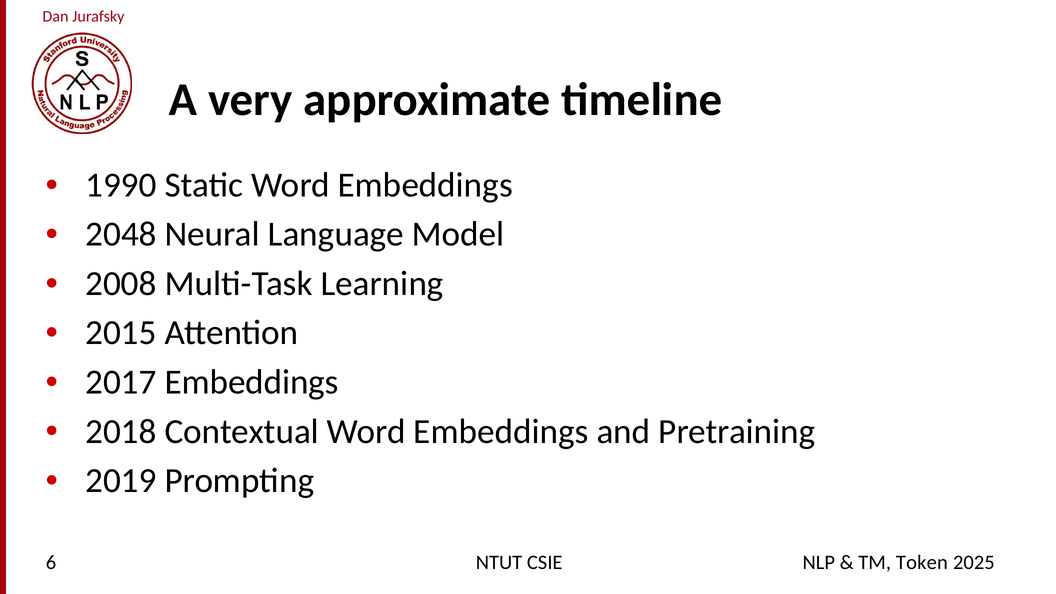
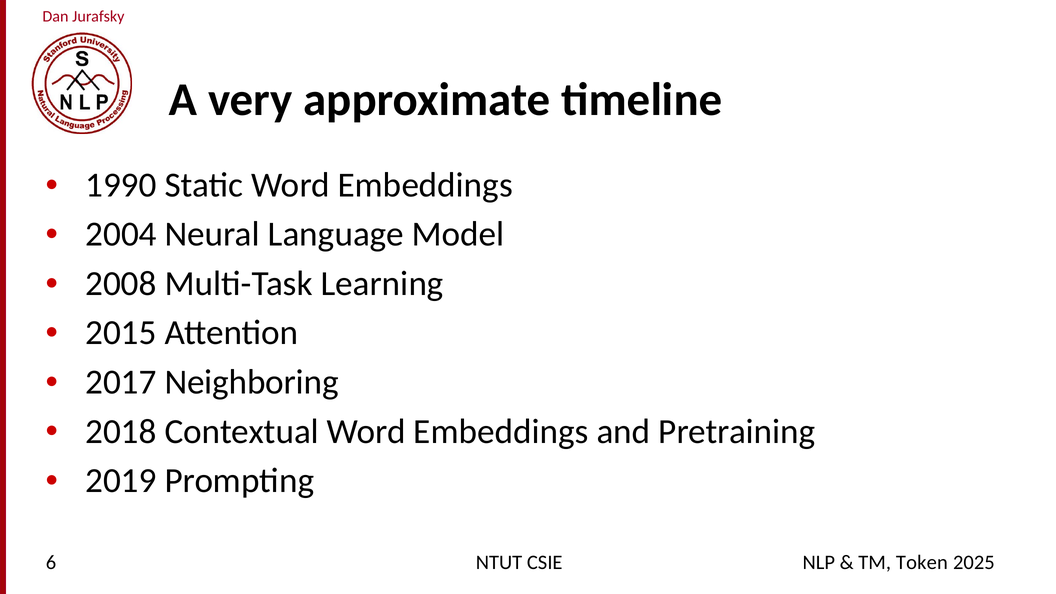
2048: 2048 -> 2004
2017 Embeddings: Embeddings -> Neighboring
